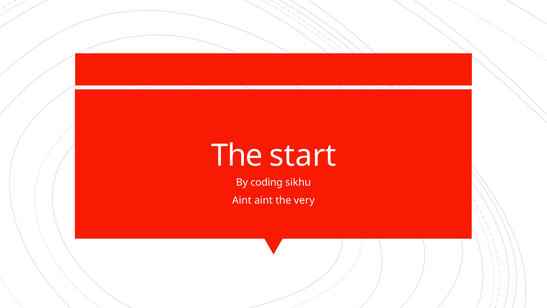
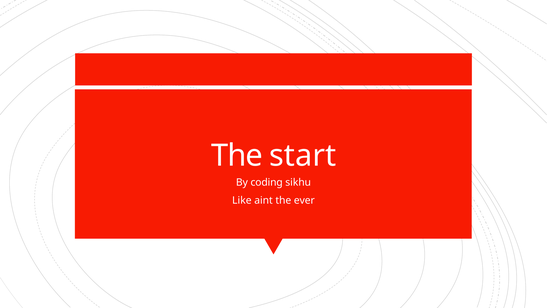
Aint at (242, 200): Aint -> Like
very: very -> ever
